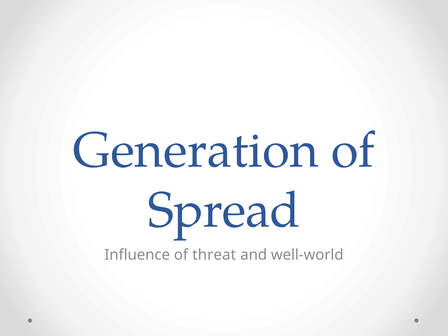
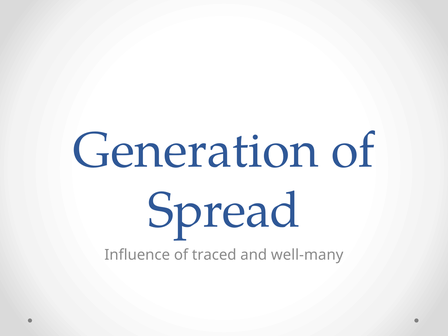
threat: threat -> traced
well-world: well-world -> well-many
